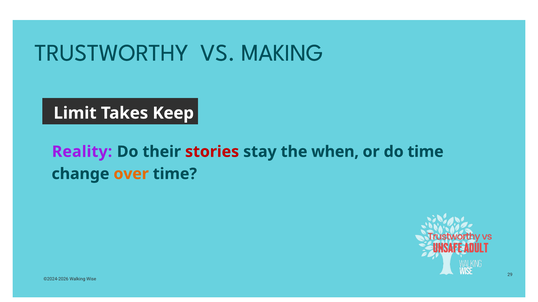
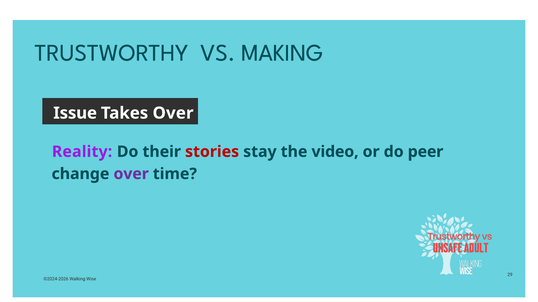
Limit: Limit -> Issue
Takes Keep: Keep -> Over
when: when -> video
do time: time -> peer
over at (131, 174) colour: orange -> purple
